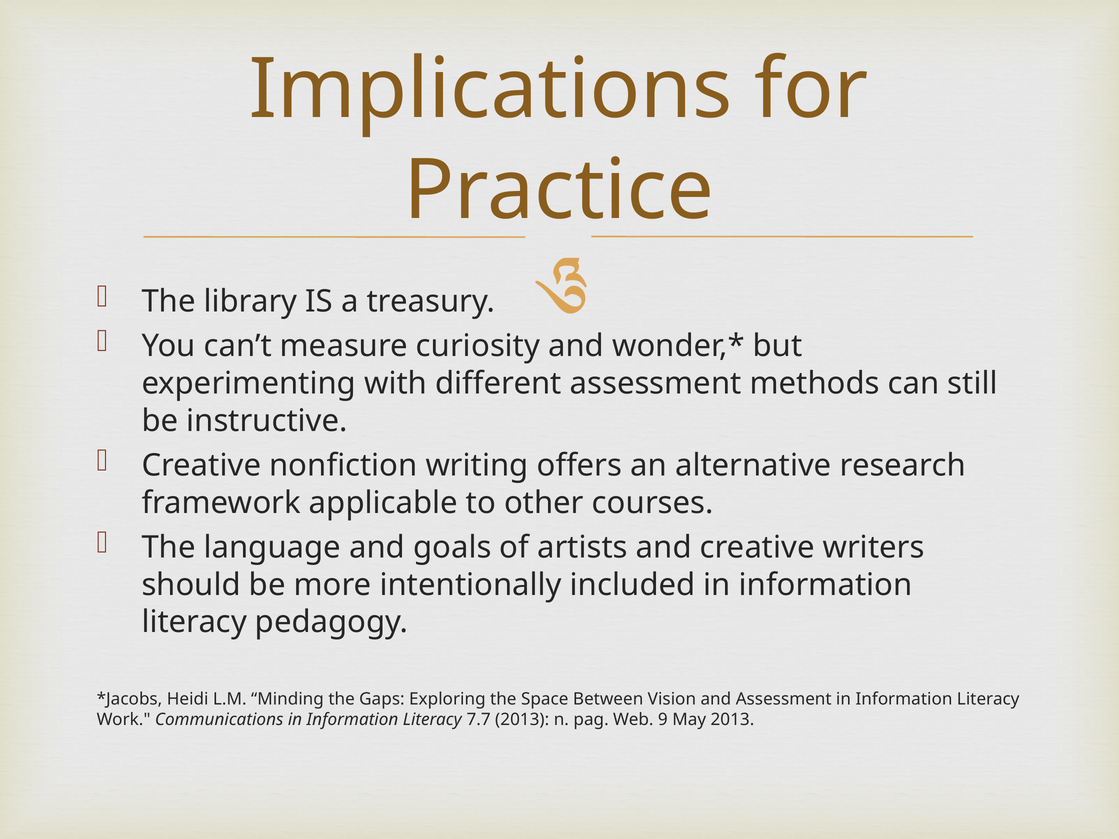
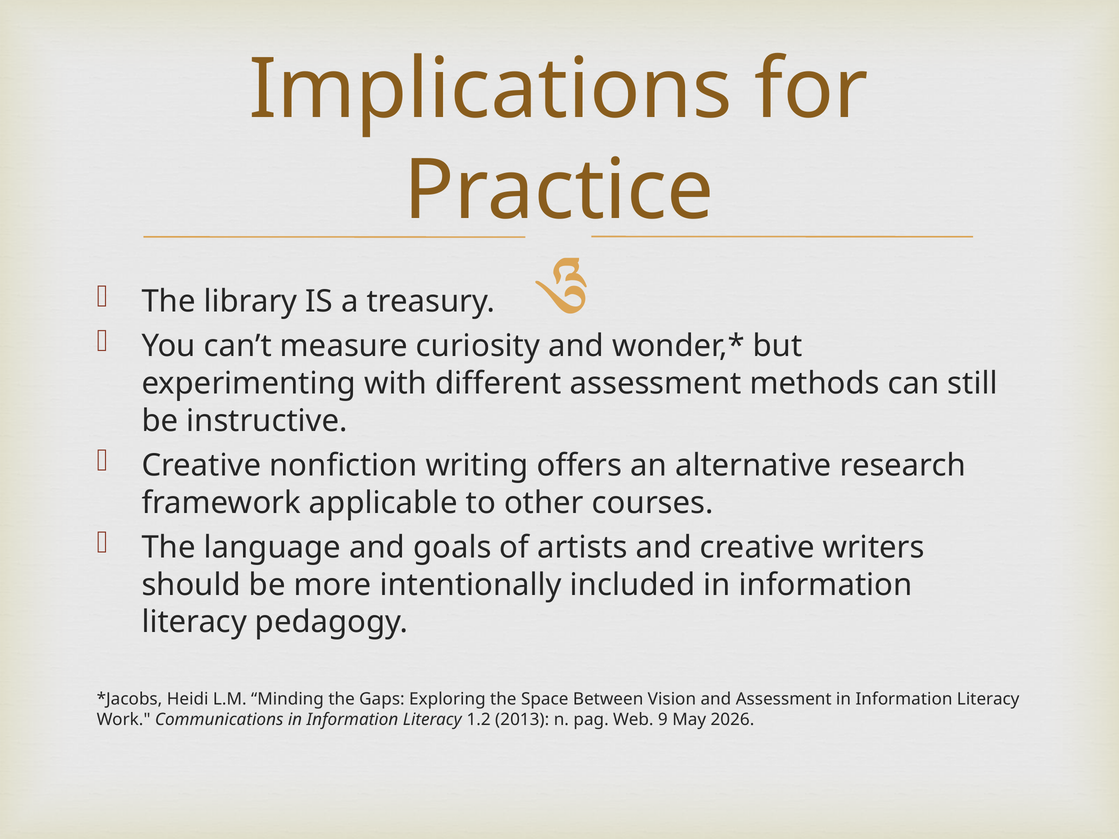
7.7: 7.7 -> 1.2
May 2013: 2013 -> 2026
